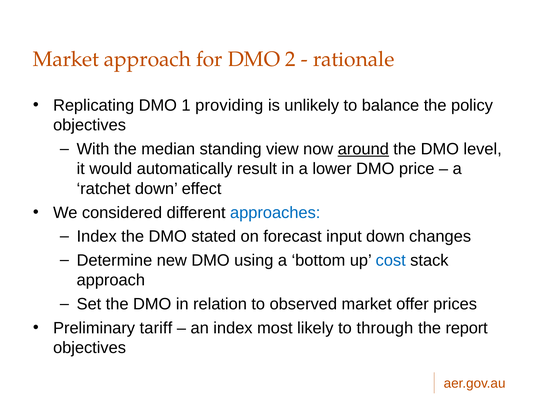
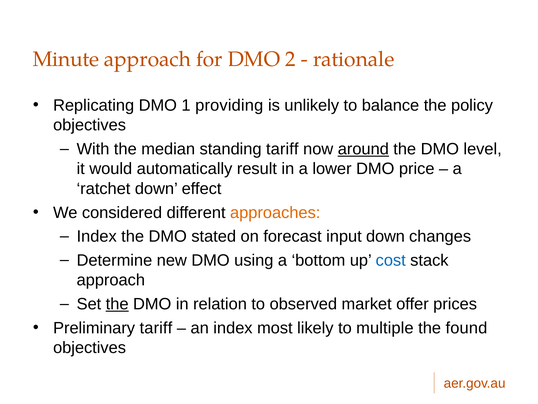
Market at (66, 59): Market -> Minute
standing view: view -> tariff
approaches colour: blue -> orange
the at (117, 304) underline: none -> present
through: through -> multiple
report: report -> found
